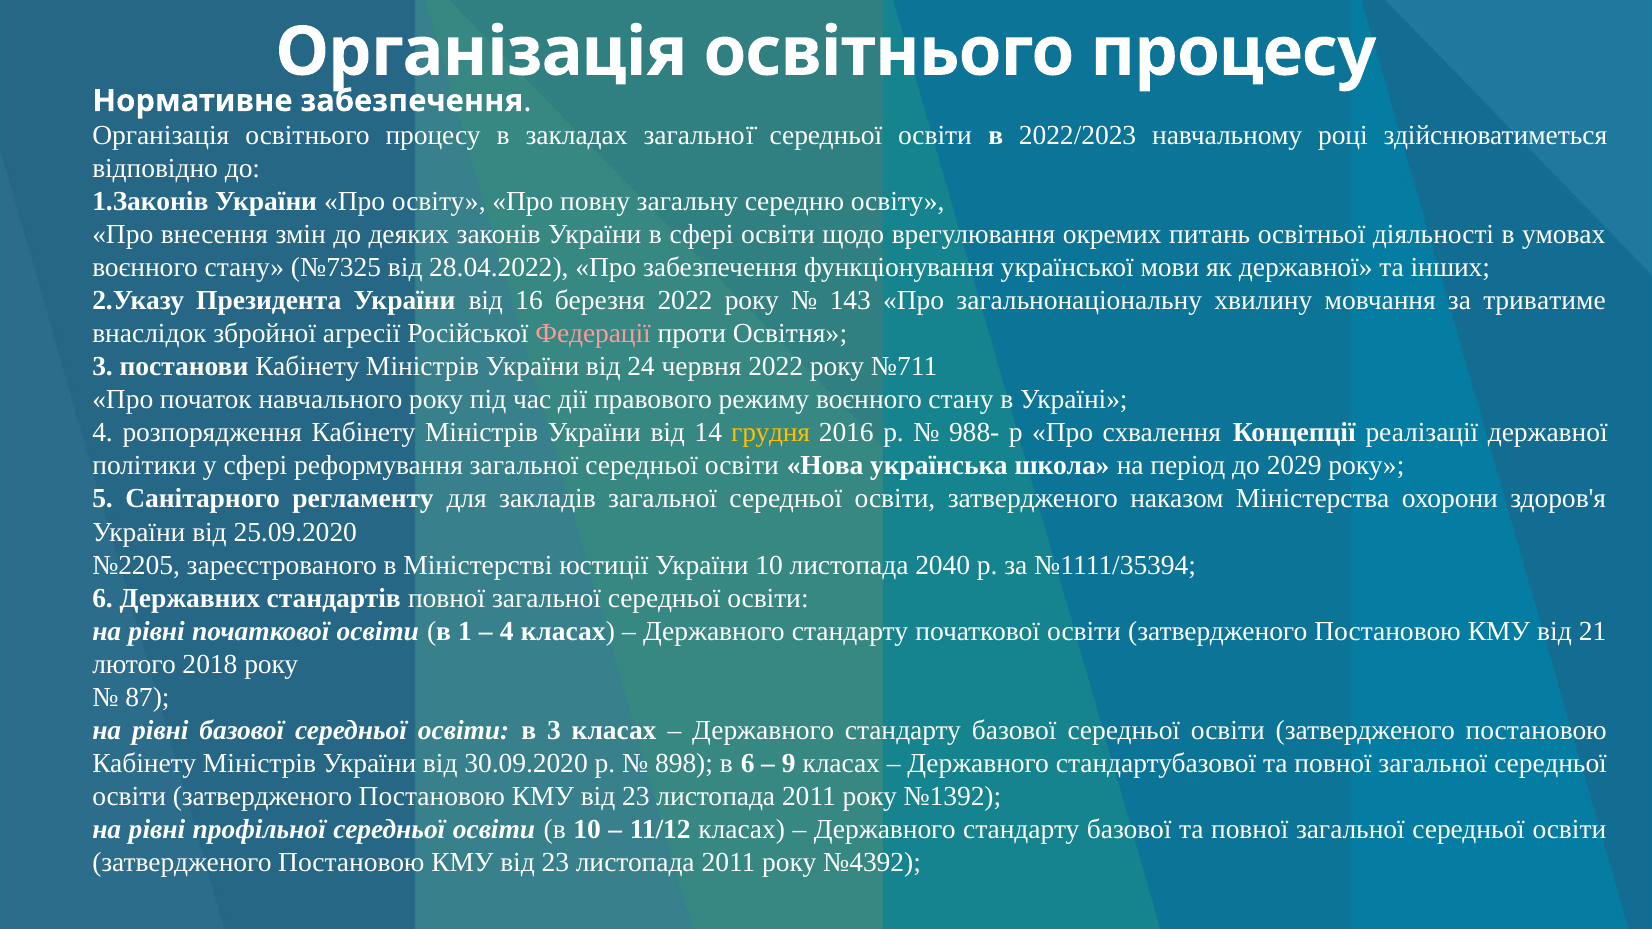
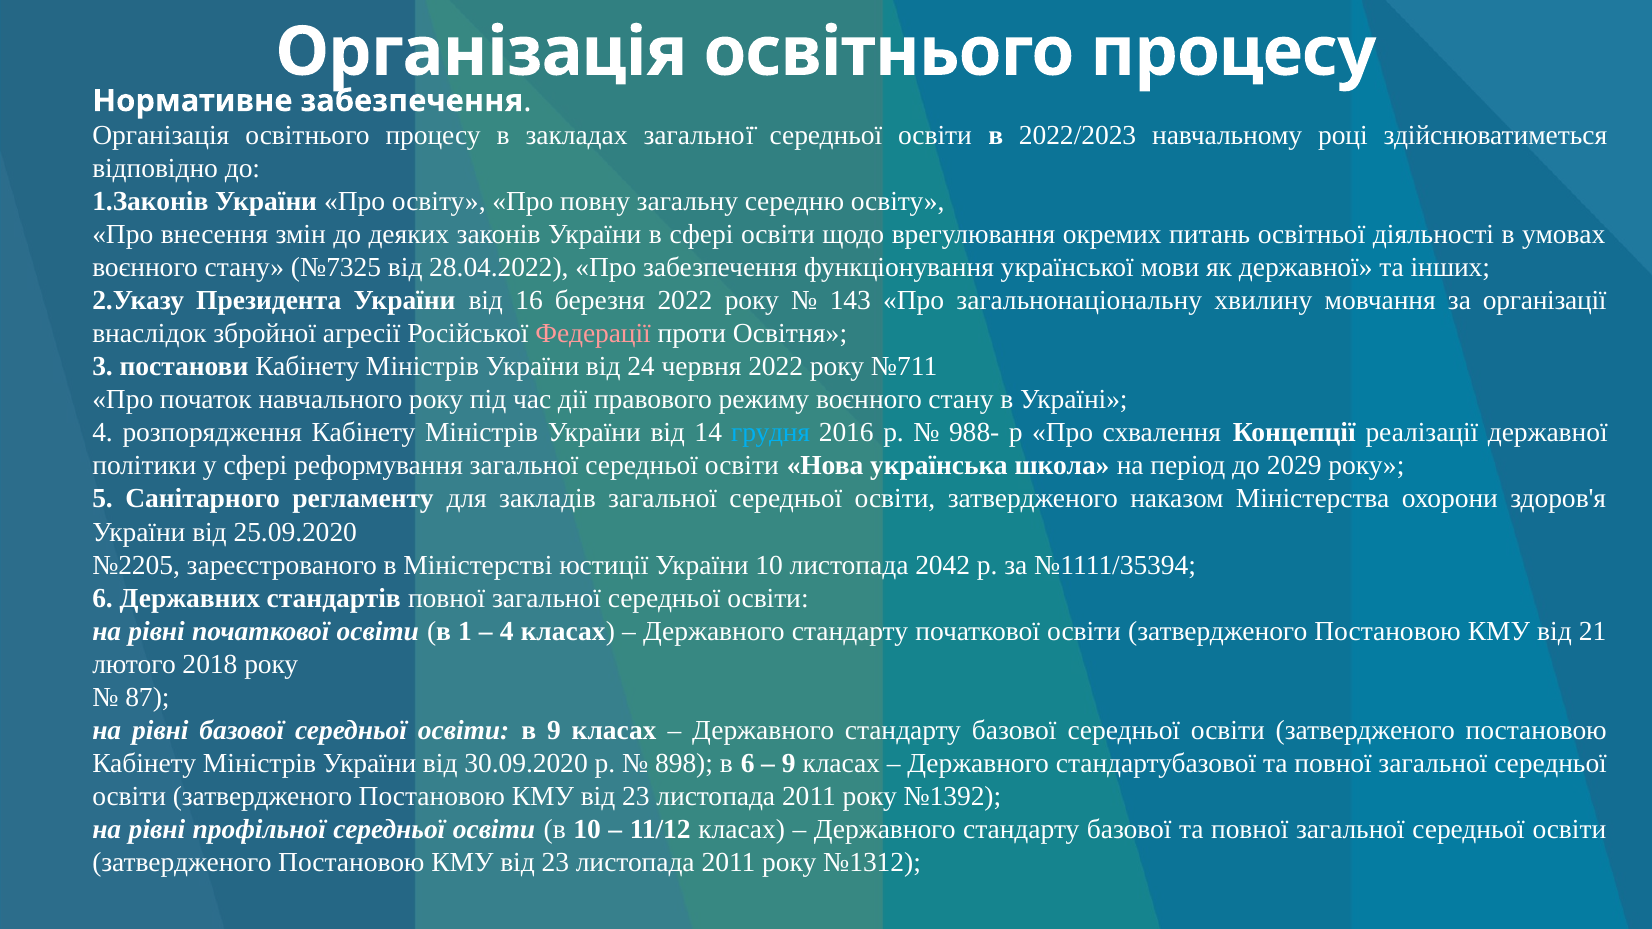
триватиме: триватиме -> організації
грудня colour: yellow -> light blue
2040: 2040 -> 2042
в 3: 3 -> 9
№4392: №4392 -> №1312
